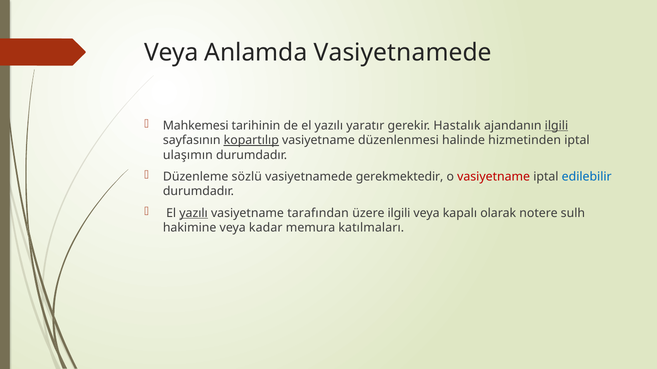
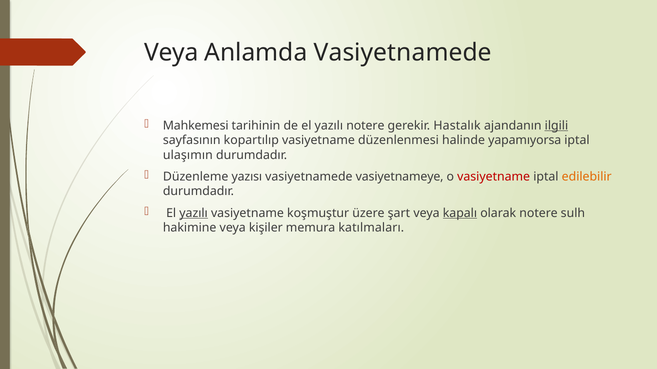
yazılı yaratır: yaratır -> notere
kopartılıp underline: present -> none
hizmetinden: hizmetinden -> yapamıyorsa
sözlü: sözlü -> yazısı
gerekmektedir: gerekmektedir -> vasiyetnameye
edilebilir colour: blue -> orange
tarafından: tarafından -> koşmuştur
üzere ilgili: ilgili -> şart
kapalı underline: none -> present
kadar: kadar -> kişiler
